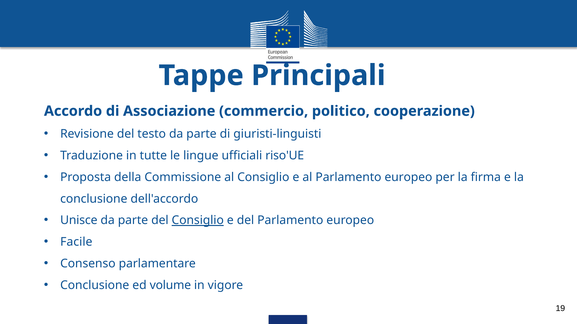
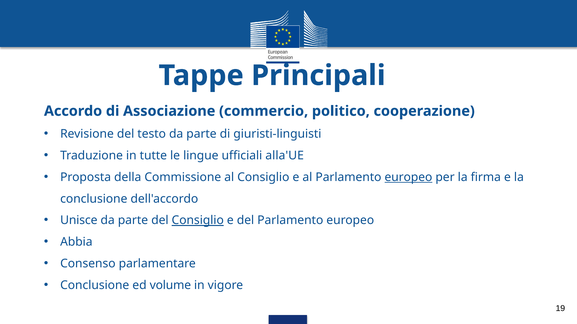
riso'UE: riso'UE -> alla'UE
europeo at (408, 177) underline: none -> present
Facile: Facile -> Abbia
